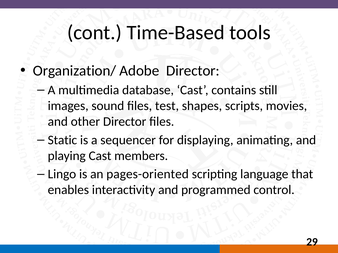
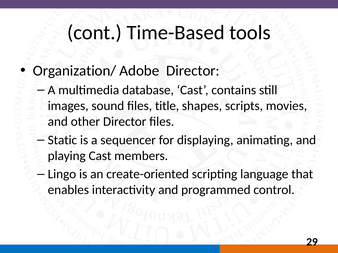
test: test -> title
pages-oriented: pages-oriented -> create-oriented
